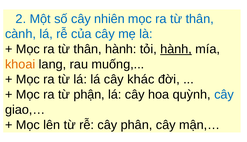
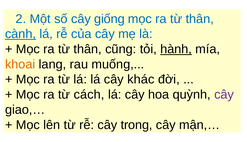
nhiên: nhiên -> giống
cành underline: none -> present
thân hành: hành -> cũng
phận: phận -> cách
cây at (224, 95) colour: blue -> purple
phân: phân -> trong
